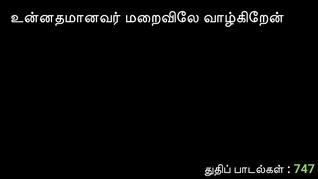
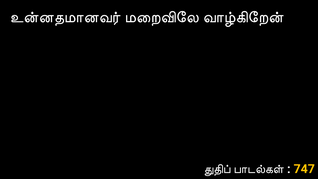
747 colour: light green -> yellow
